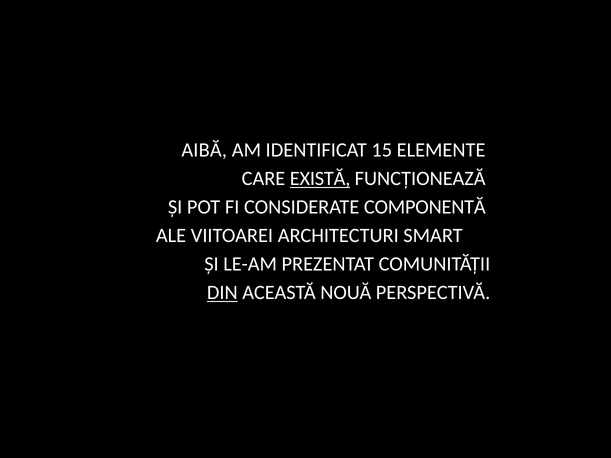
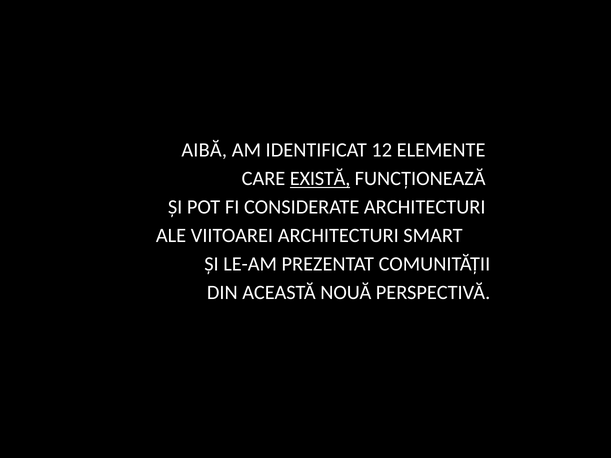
15: 15 -> 12
CONSIDERATE COMPONENTĂ: COMPONENTĂ -> ARCHITECTURI
DIN underline: present -> none
